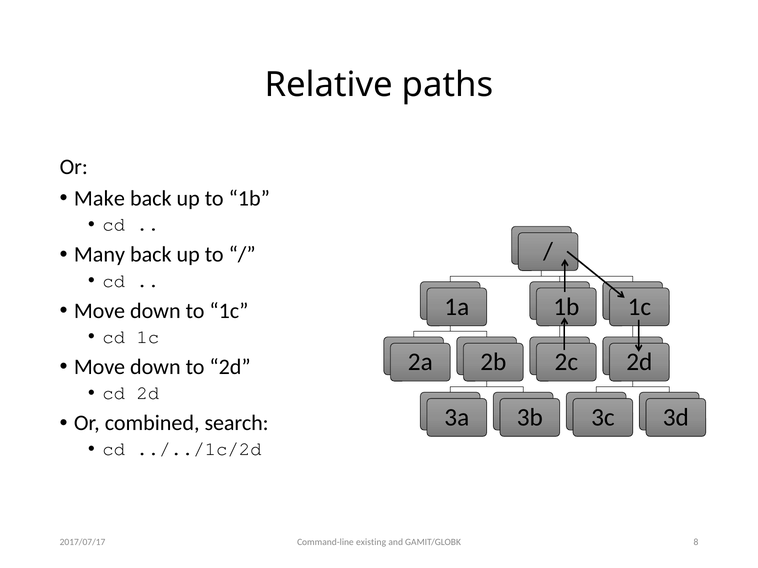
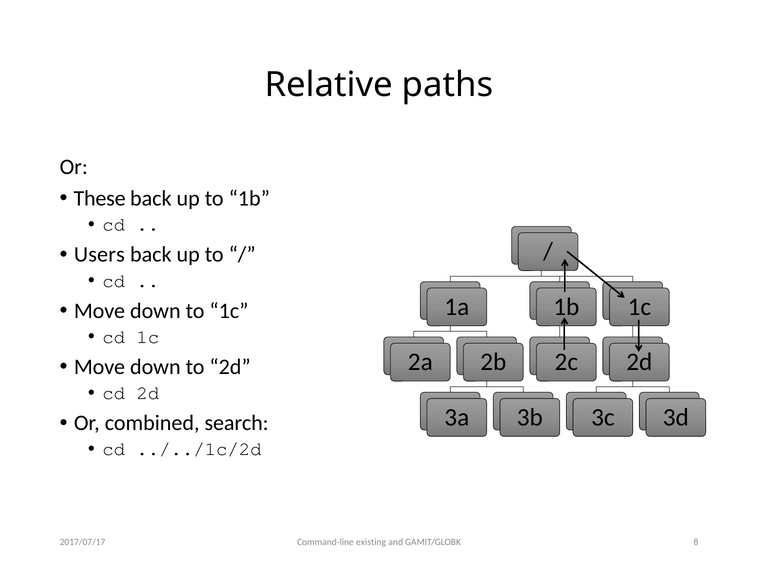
Make: Make -> These
Many: Many -> Users
